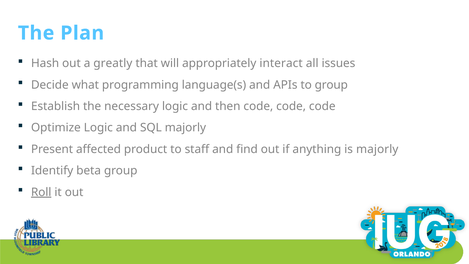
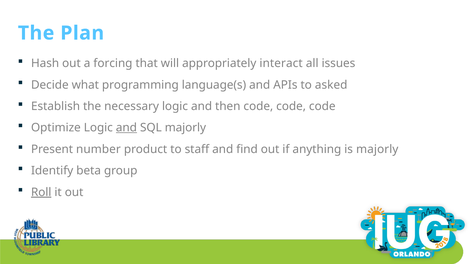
greatly: greatly -> forcing
to group: group -> asked
and at (126, 128) underline: none -> present
affected: affected -> number
